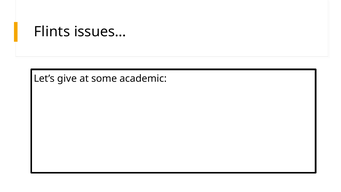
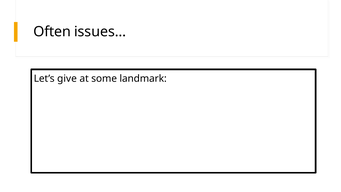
Flints: Flints -> Often
academic: academic -> landmark
